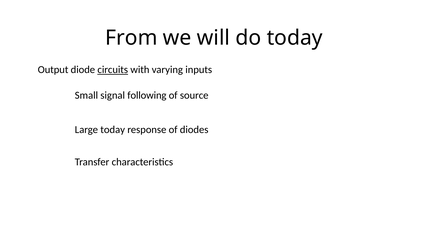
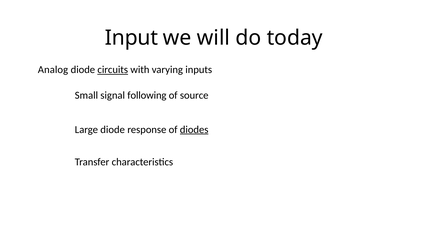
From: From -> Input
Output: Output -> Analog
Large today: today -> diode
diodes underline: none -> present
